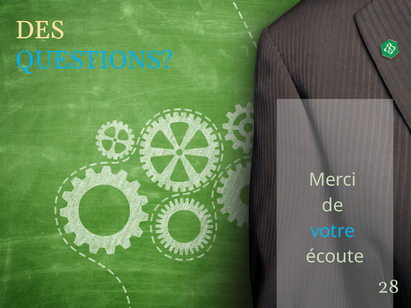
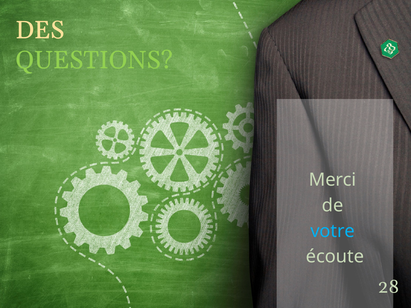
QUESTIONS colour: light blue -> light green
